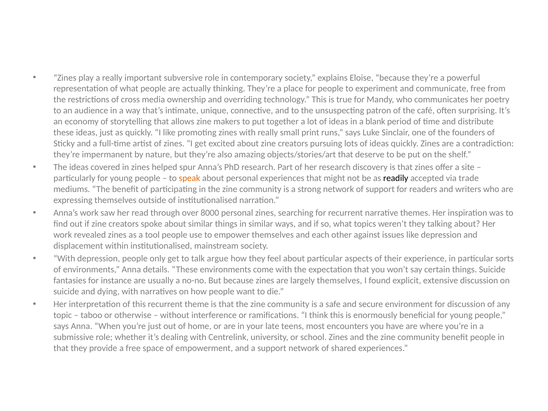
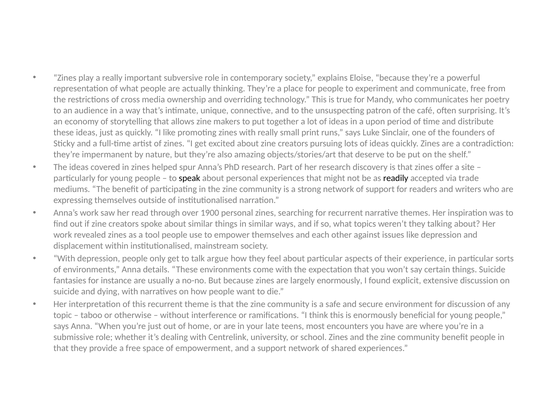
blank: blank -> upon
speak colour: orange -> black
8000: 8000 -> 1900
largely themselves: themselves -> enormously
